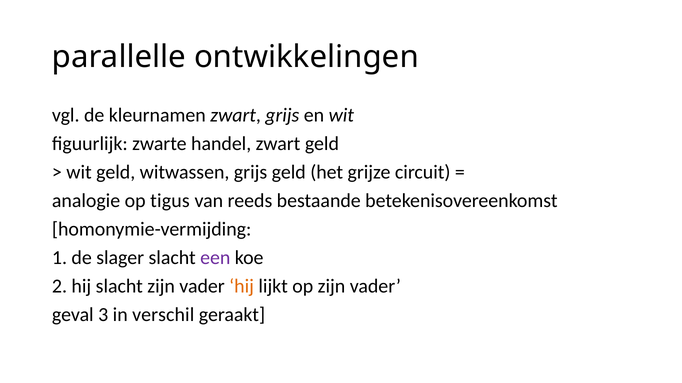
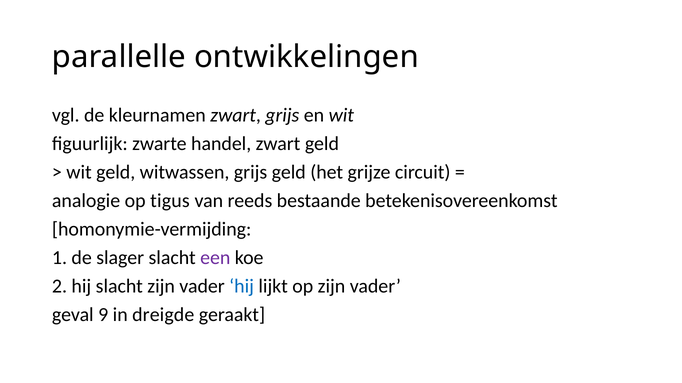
hij at (242, 287) colour: orange -> blue
3: 3 -> 9
verschil: verschil -> dreigde
